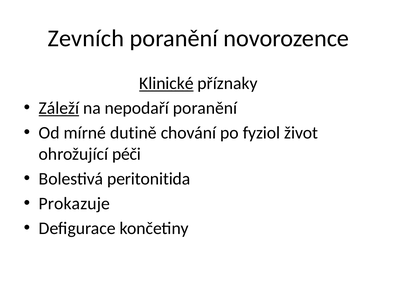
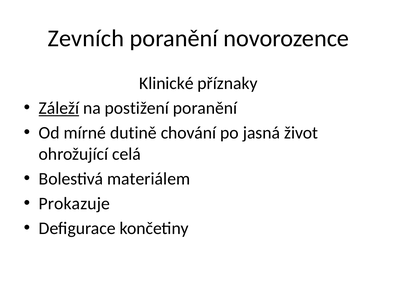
Klinické underline: present -> none
nepodaří: nepodaří -> postižení
fyziol: fyziol -> jasná
péči: péči -> celá
peritonitida: peritonitida -> materiálem
